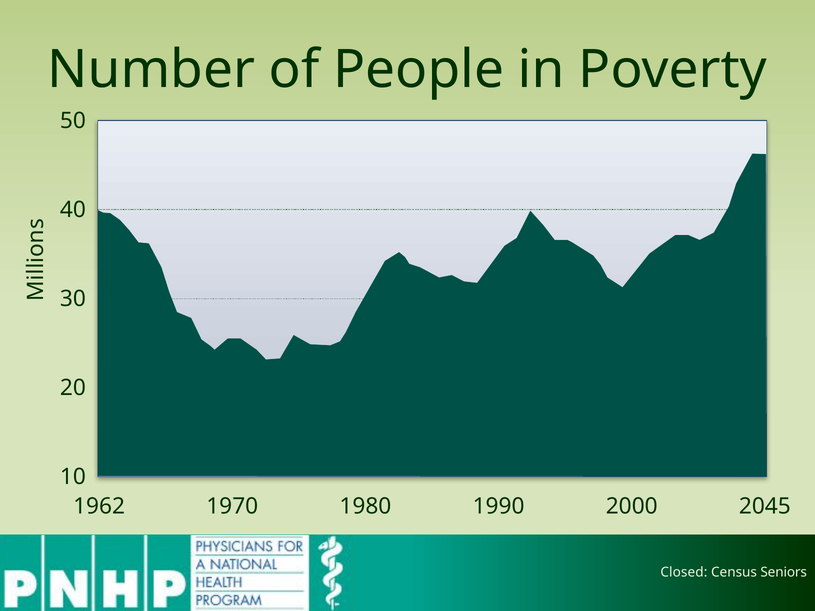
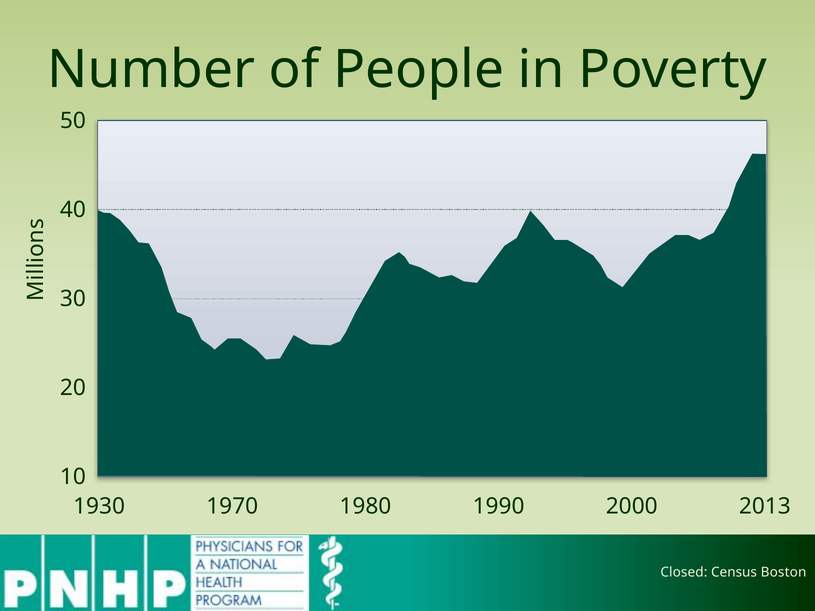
1962: 1962 -> 1930
2045: 2045 -> 2013
Seniors: Seniors -> Boston
